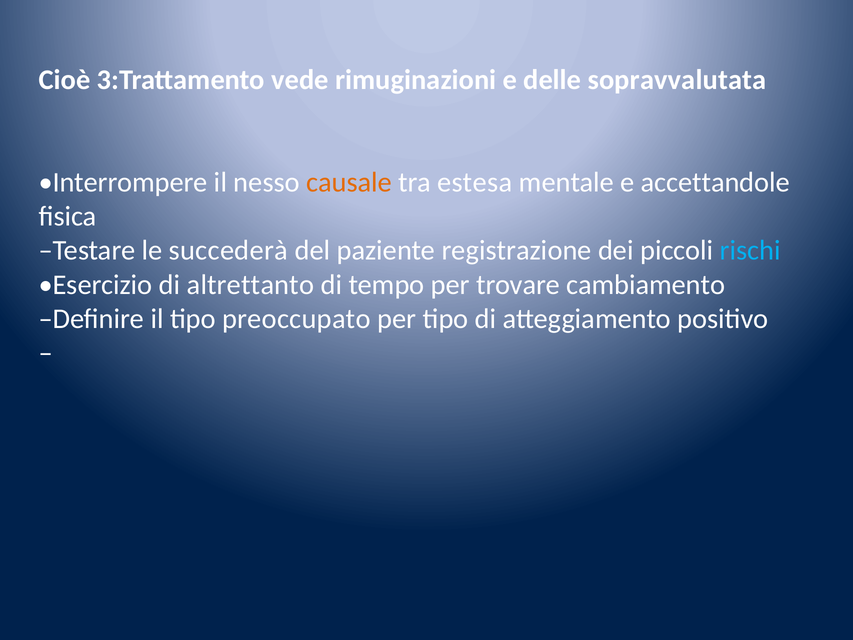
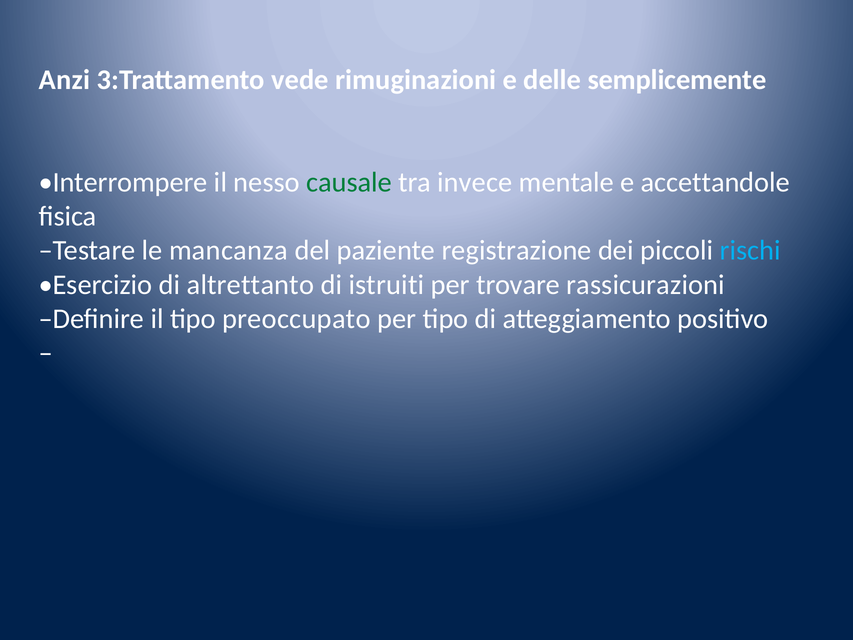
Cioè: Cioè -> Anzi
sopravvalutata: sopravvalutata -> semplicemente
causale colour: orange -> green
estesa: estesa -> invece
succederà: succederà -> mancanza
tempo: tempo -> istruiti
cambiamento: cambiamento -> rassicurazioni
